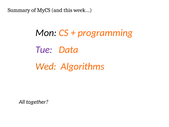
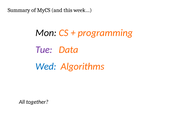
Wed colour: orange -> blue
